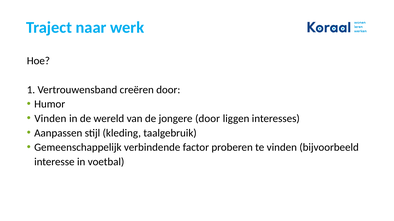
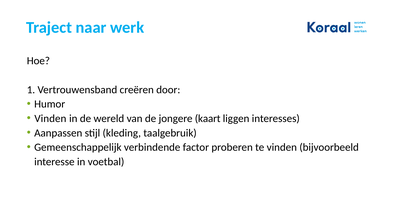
jongere door: door -> kaart
